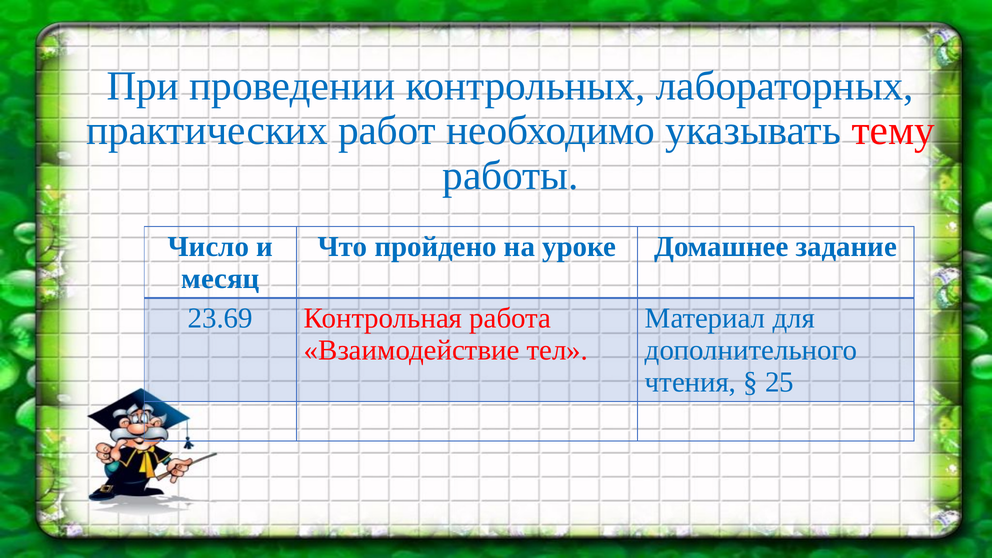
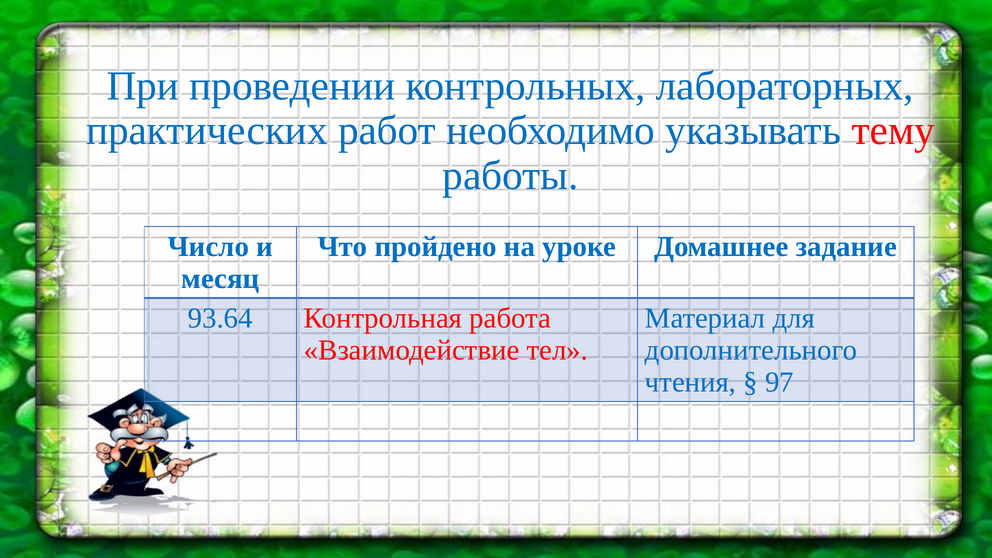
23.69: 23.69 -> 93.64
25: 25 -> 97
